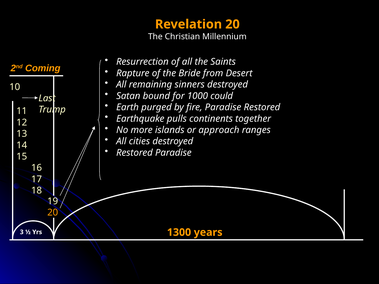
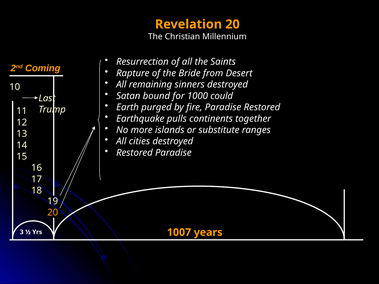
approach: approach -> substitute
1300: 1300 -> 1007
